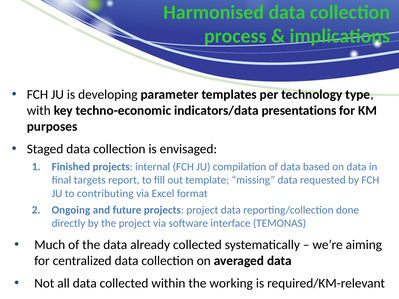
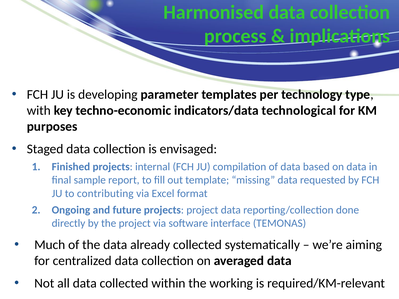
presentations: presentations -> technological
targets: targets -> sample
